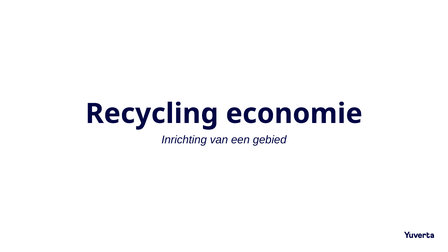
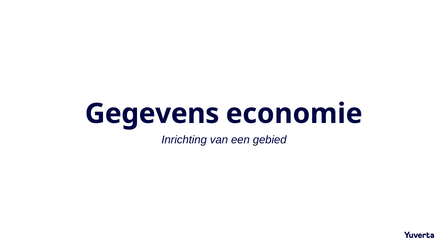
Recycling: Recycling -> Gegevens
